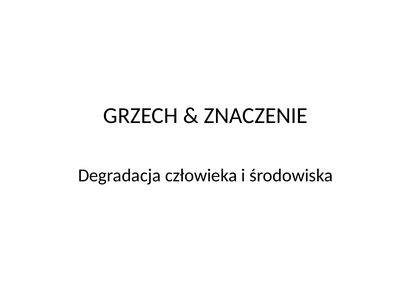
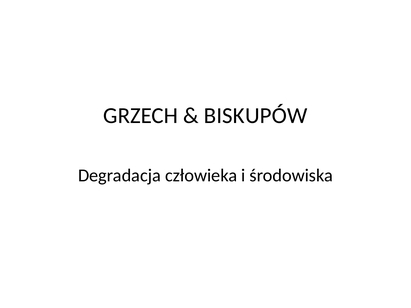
ZNACZENIE: ZNACZENIE -> BISKUPÓW
